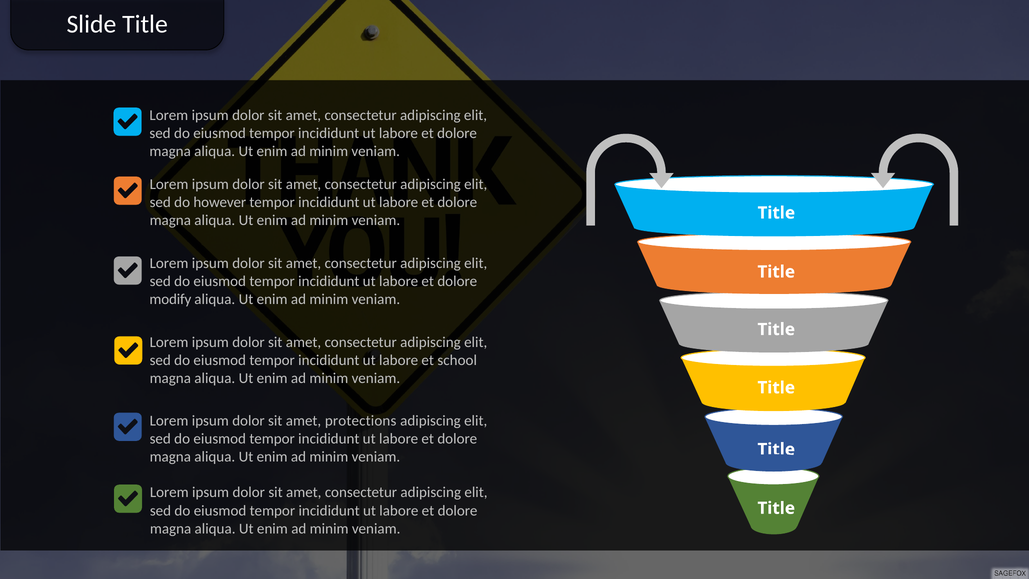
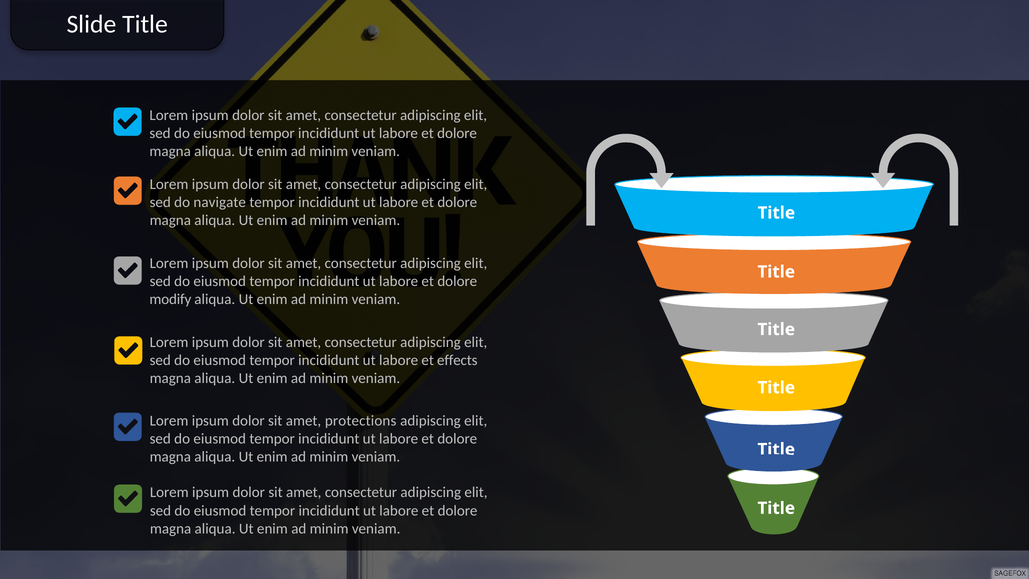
however: however -> navigate
school: school -> effects
